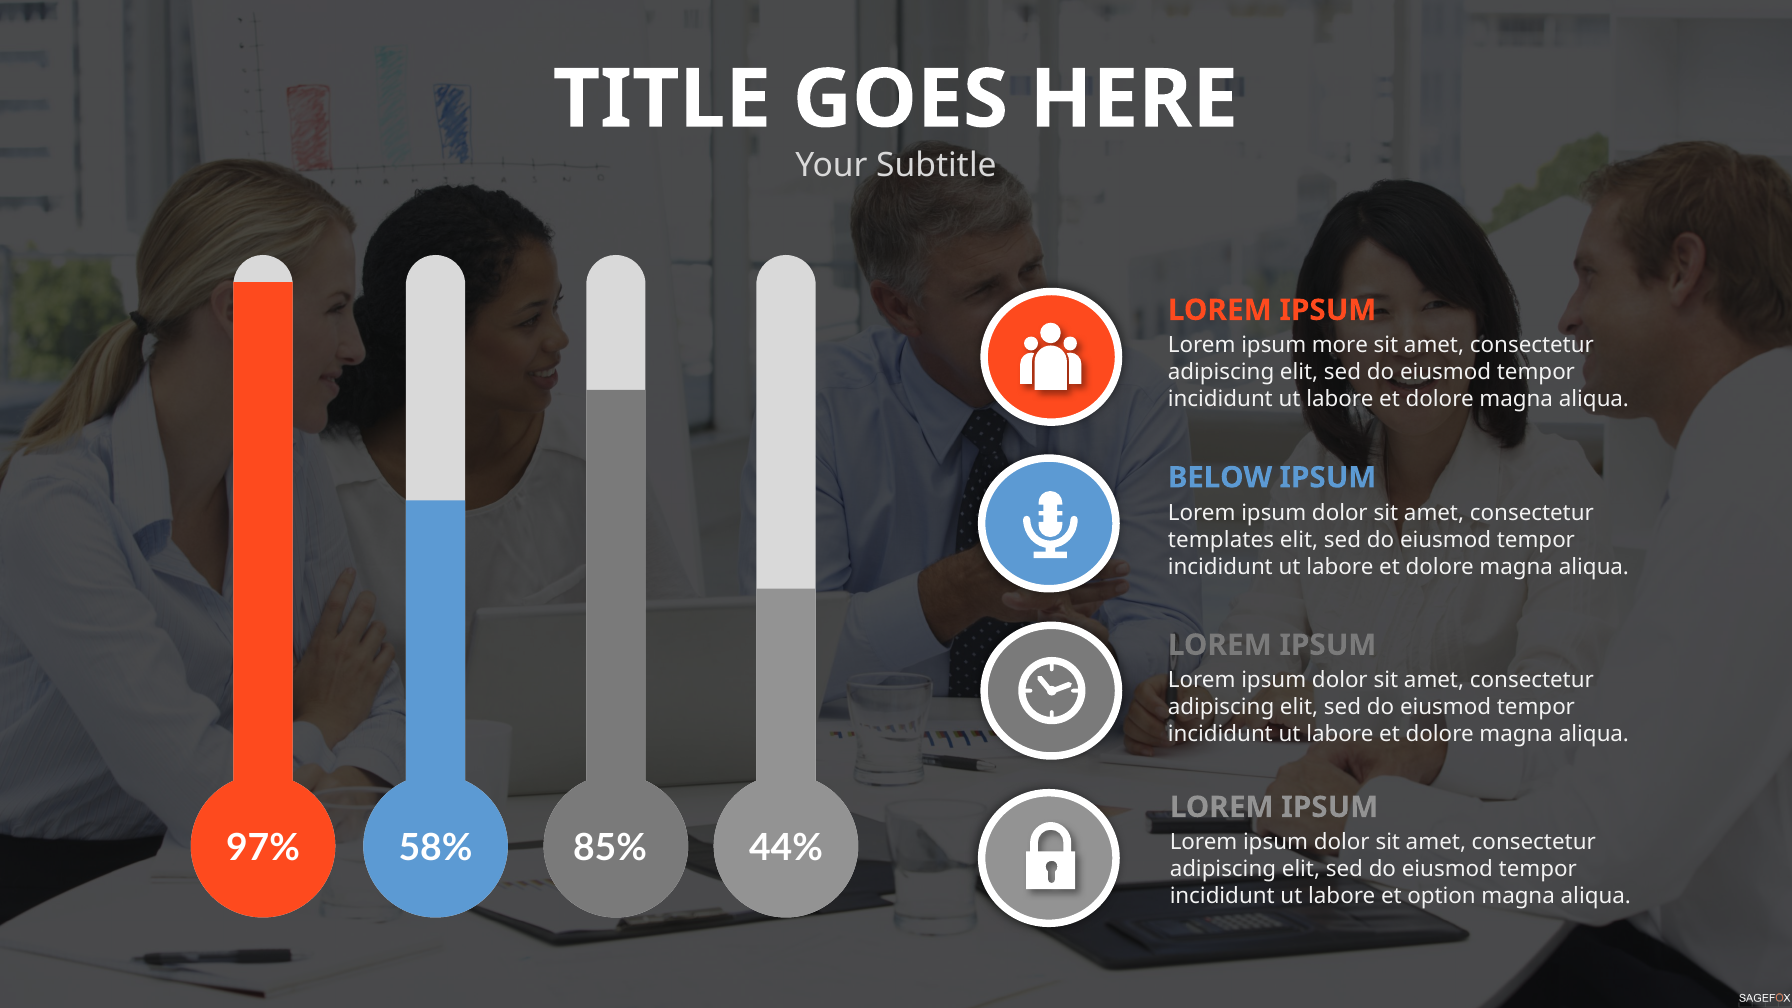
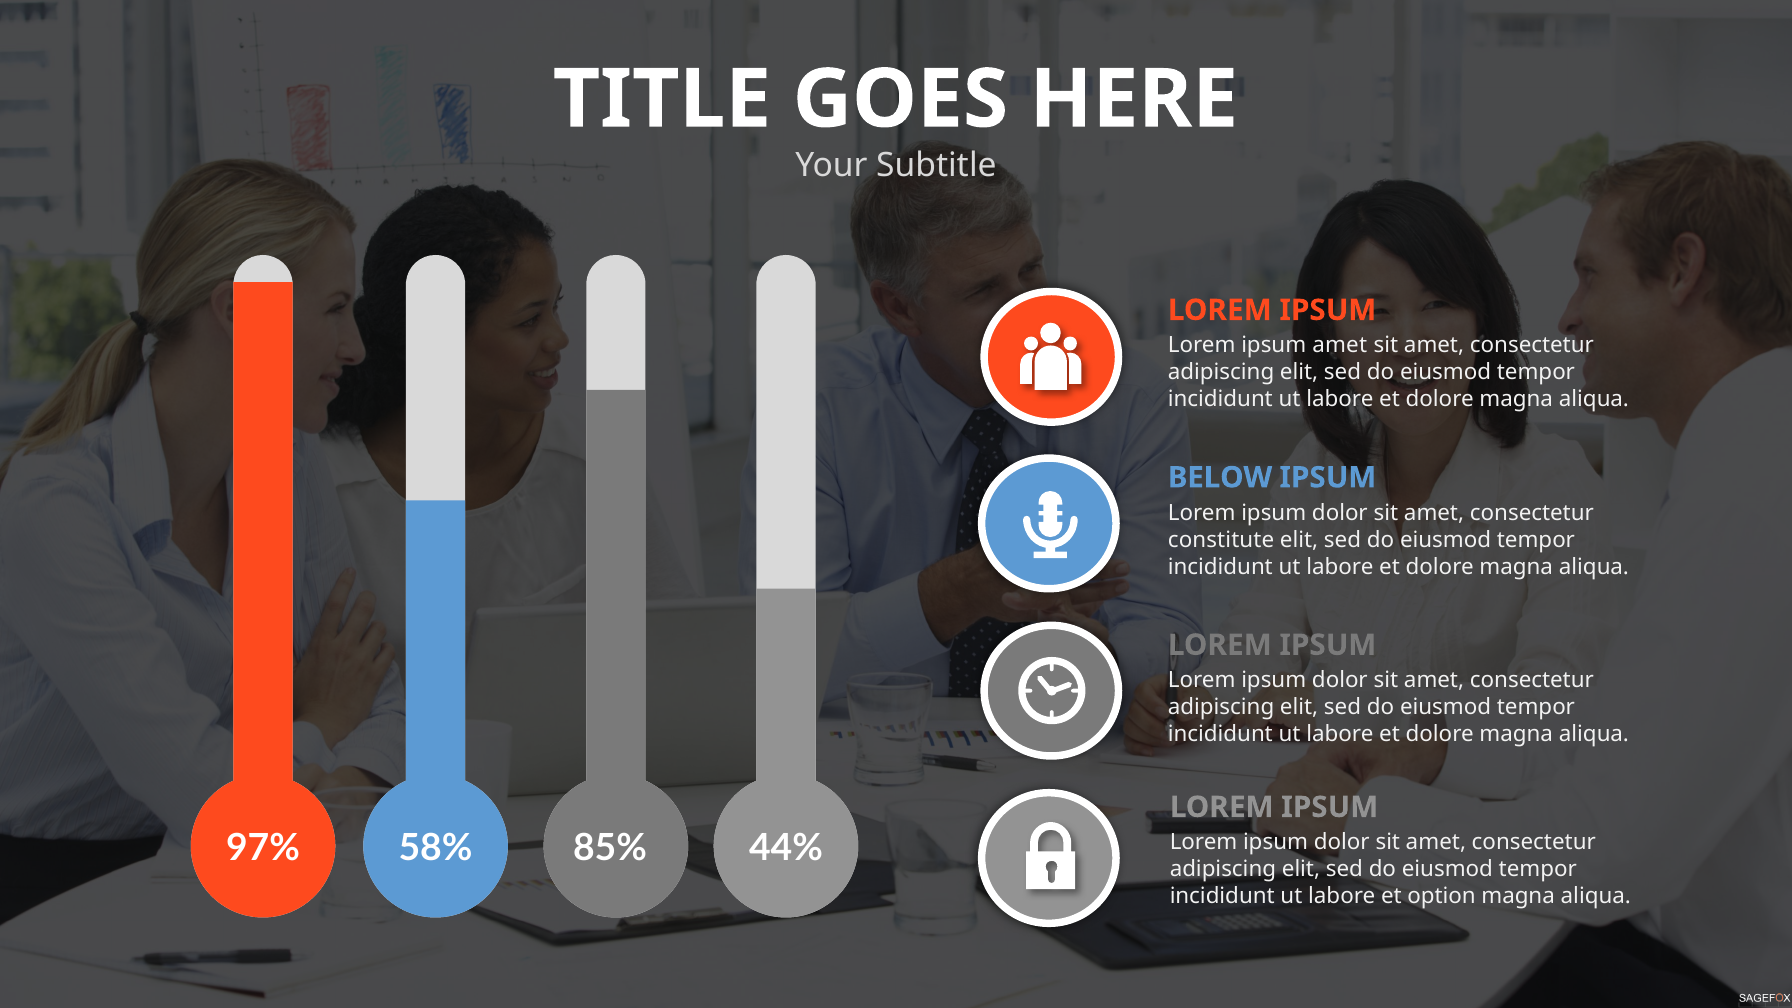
ipsum more: more -> amet
templates: templates -> constitute
